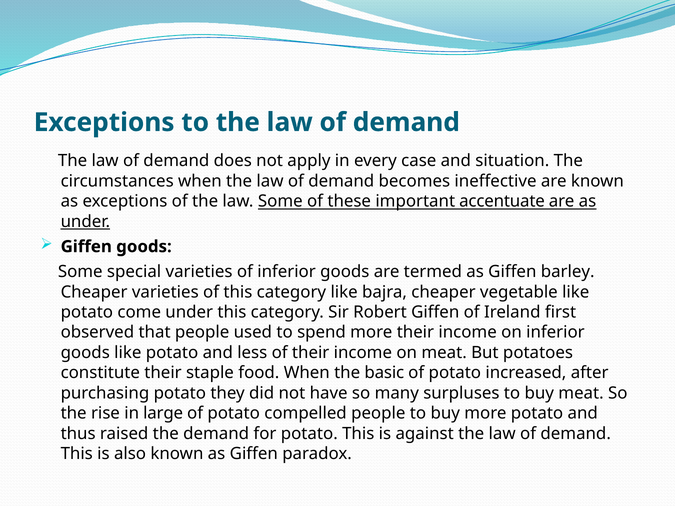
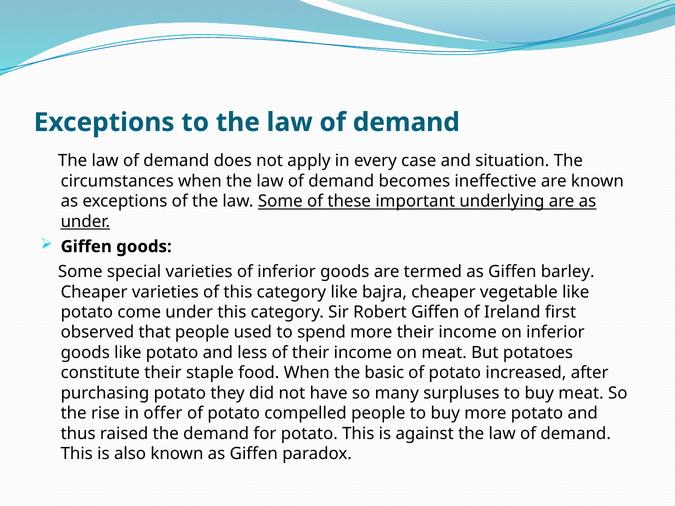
accentuate: accentuate -> underlying
large: large -> offer
